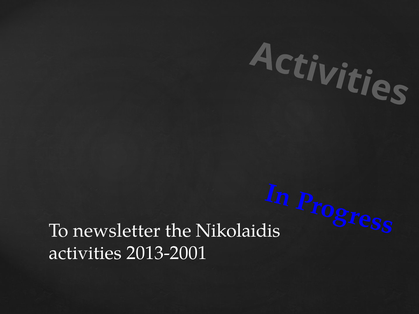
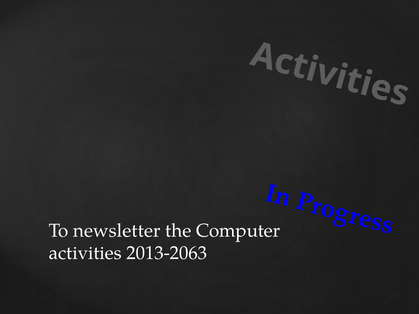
Nikolaidis: Nikolaidis -> Computer
2013-2001: 2013-2001 -> 2013-2063
